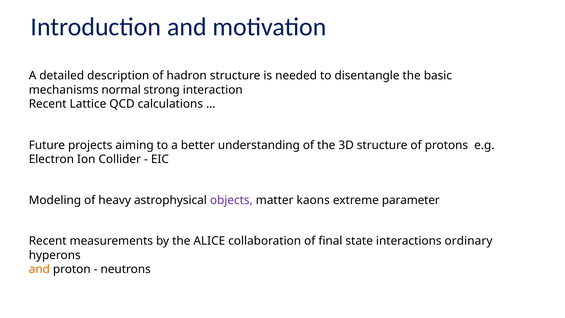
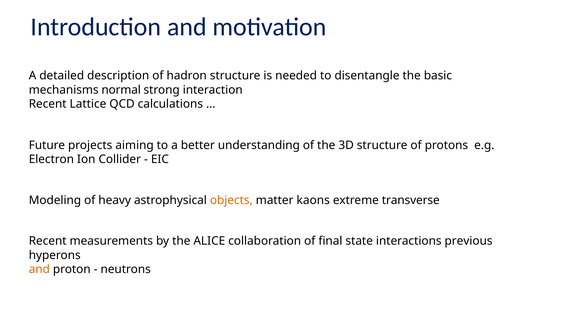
objects colour: purple -> orange
parameter: parameter -> transverse
ordinary: ordinary -> previous
